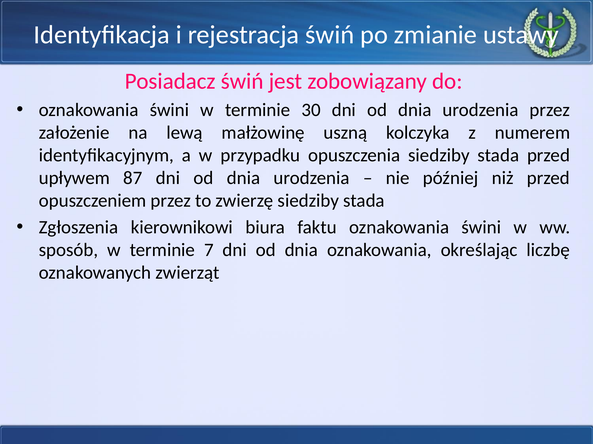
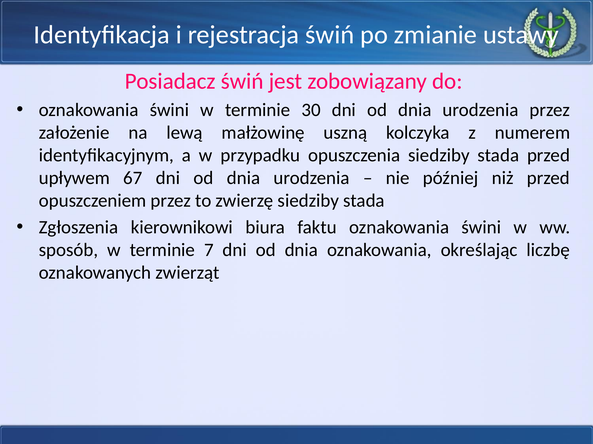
87: 87 -> 67
